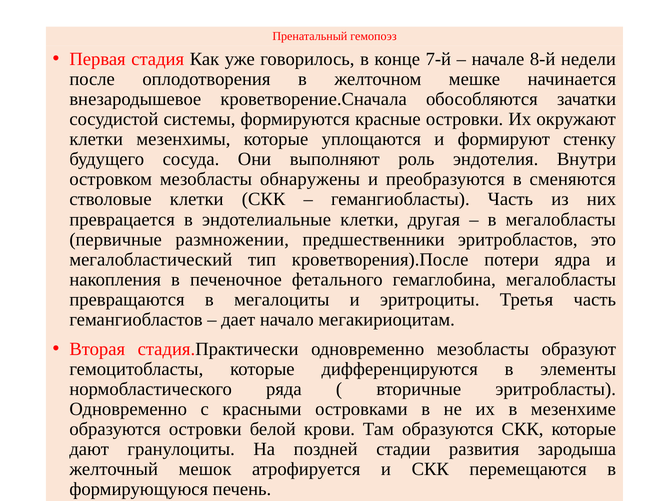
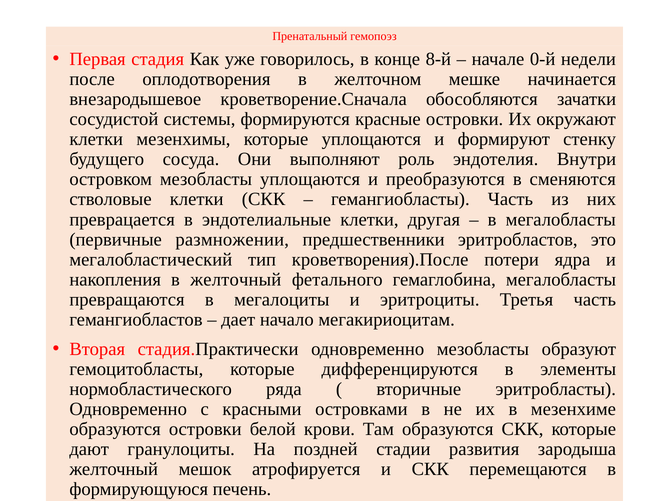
7-й: 7-й -> 8-й
8-й: 8-й -> 0-й
мезобласты обнаружены: обнаружены -> уплощаются
в печеночное: печеночное -> желточный
